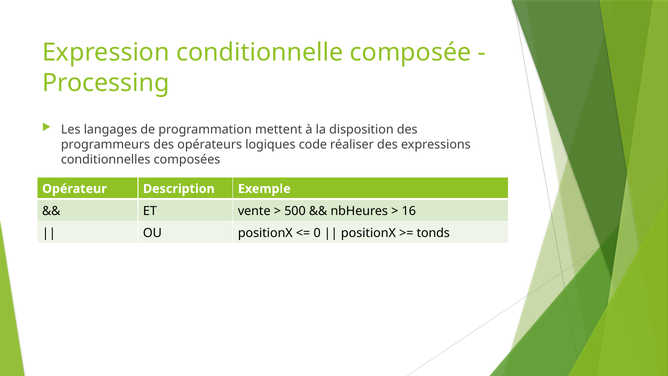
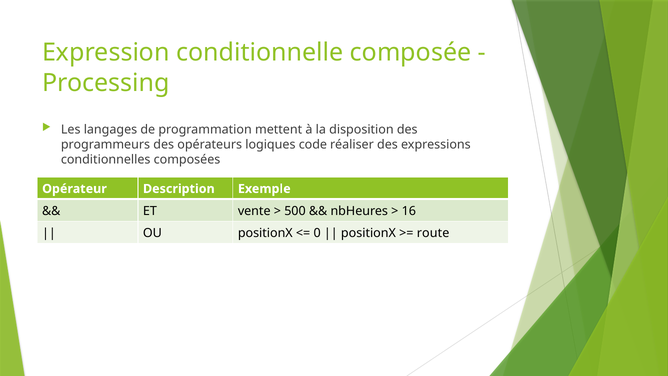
tonds: tonds -> route
